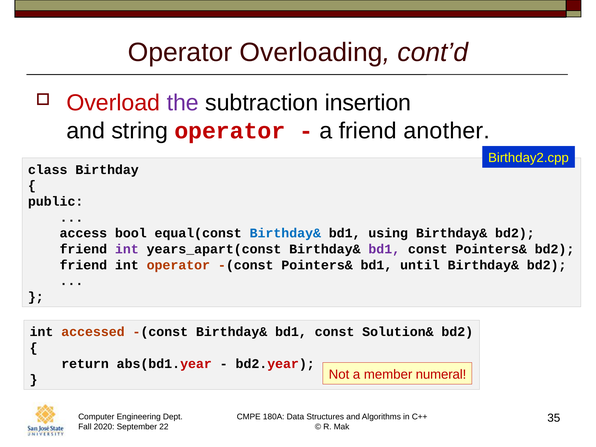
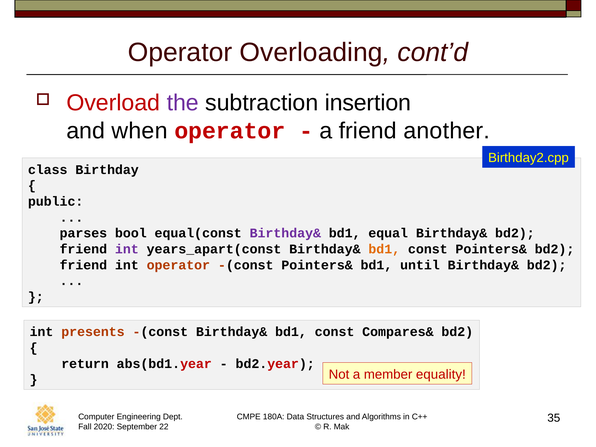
string: string -> when
access: access -> parses
Birthday& at (285, 233) colour: blue -> purple
using: using -> equal
bd1 at (384, 249) colour: purple -> orange
accessed: accessed -> presents
Solution&: Solution& -> Compares&
numeral: numeral -> equality
